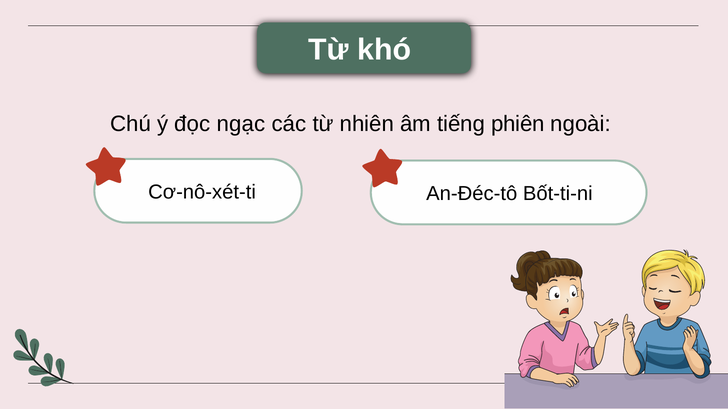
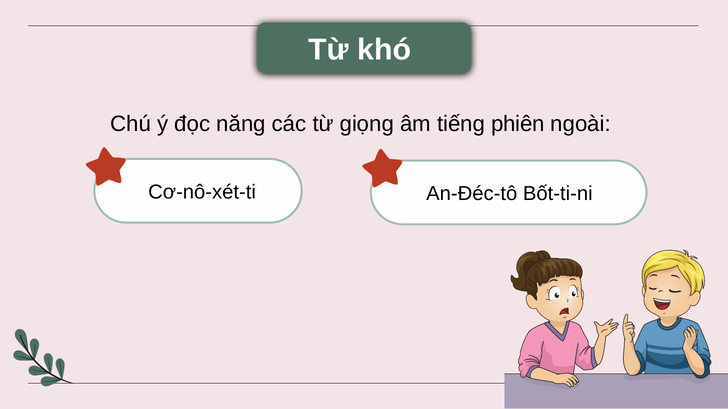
ngạc: ngạc -> năng
nhiên: nhiên -> giọng
